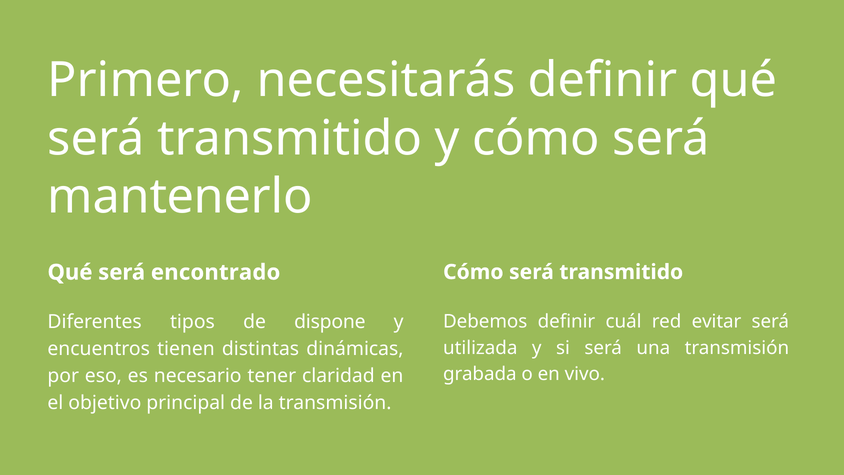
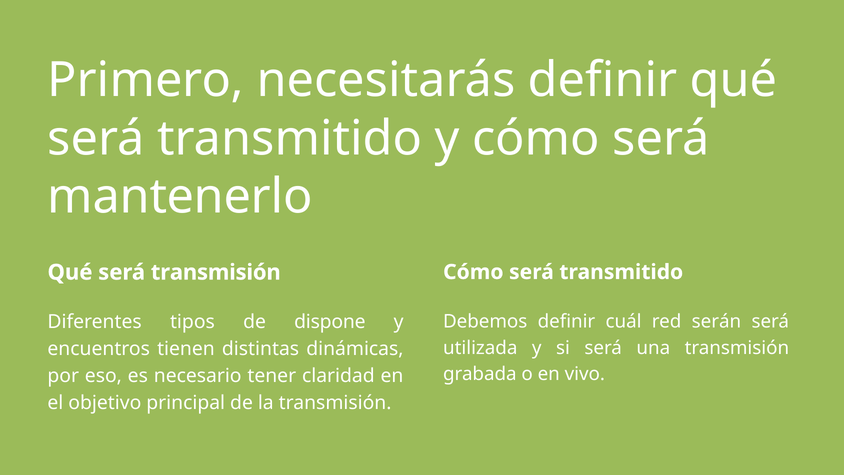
será encontrado: encontrado -> transmisión
evitar: evitar -> serán
